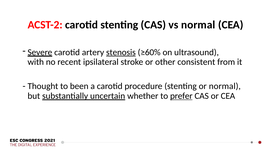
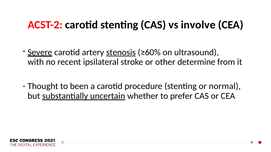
vs normal: normal -> involve
consistent: consistent -> determine
prefer underline: present -> none
